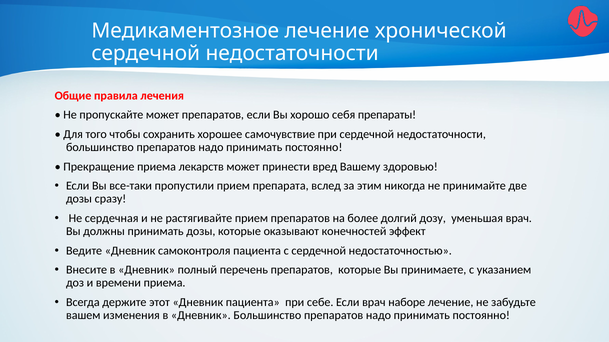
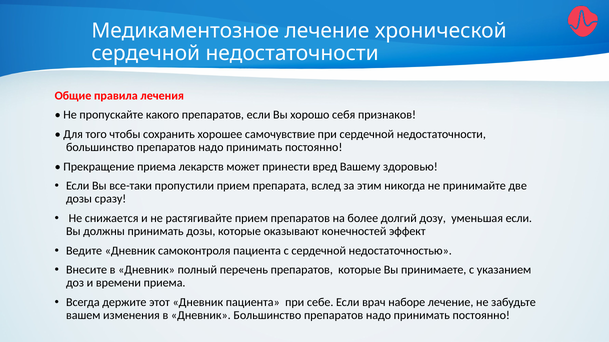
пропускайте может: может -> какого
препараты: препараты -> признаков
сердечная: сердечная -> снижается
уменьшая врач: врач -> если
